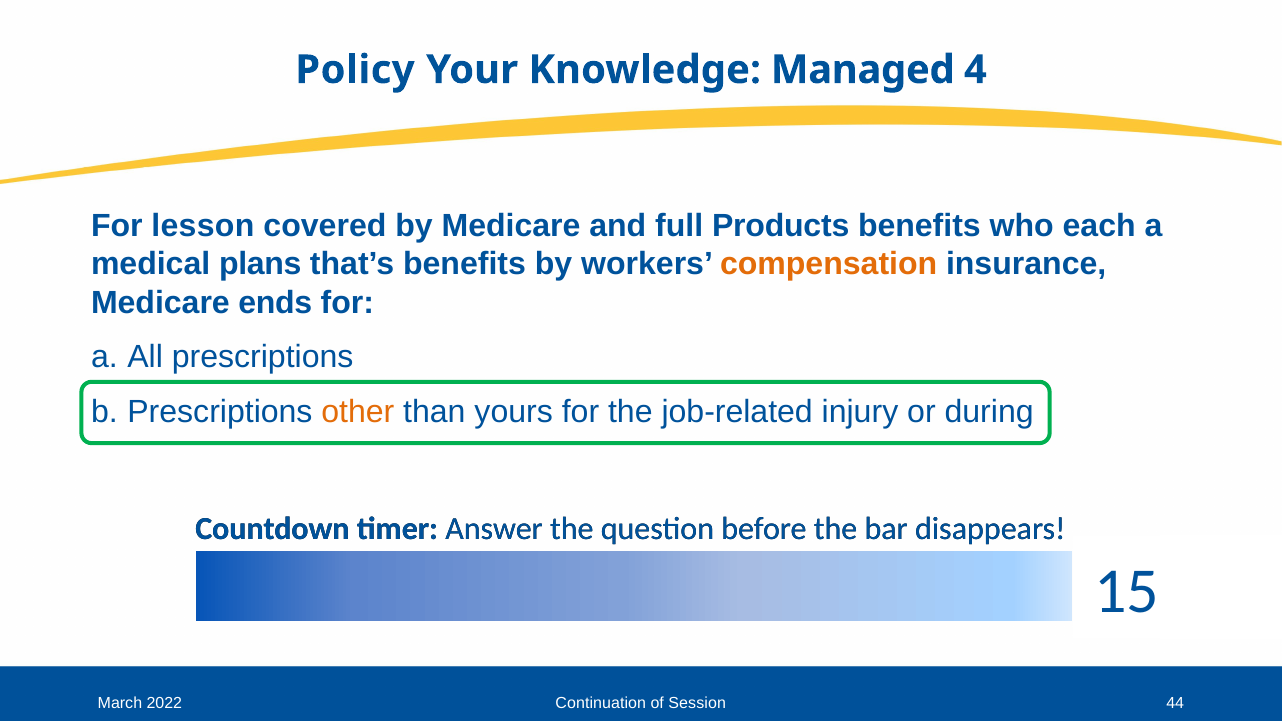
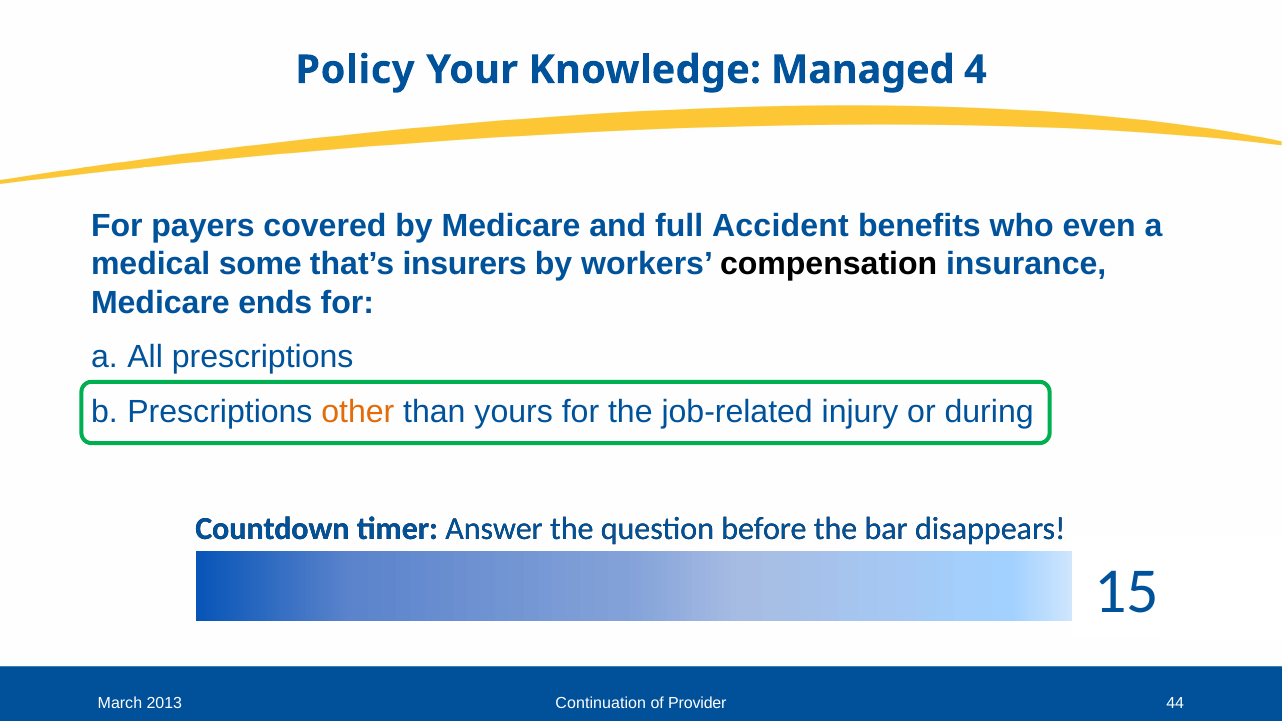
lesson: lesson -> payers
Products: Products -> Accident
each: each -> even
plans: plans -> some
that’s benefits: benefits -> insurers
compensation colour: orange -> black
2022: 2022 -> 2013
Session: Session -> Provider
